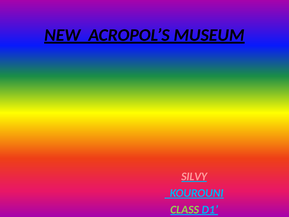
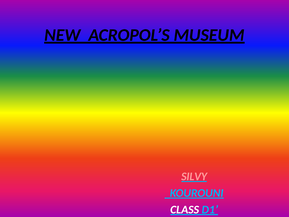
CLASS colour: light green -> white
